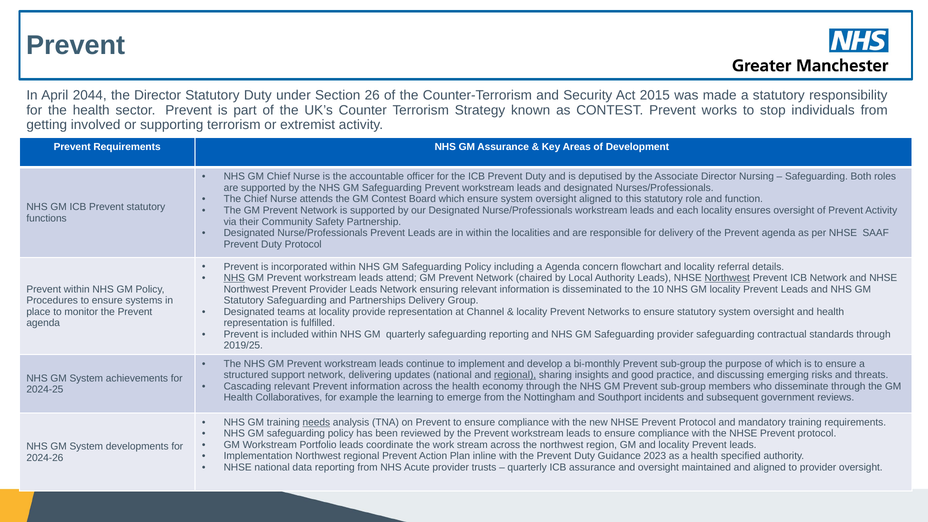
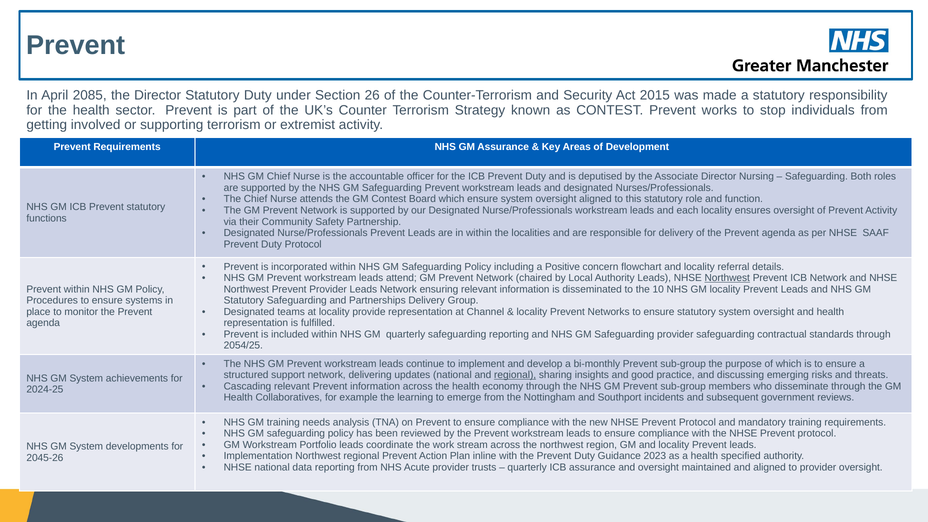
2044: 2044 -> 2085
a Agenda: Agenda -> Positive
NHS at (234, 278) underline: present -> none
2019/25: 2019/25 -> 2054/25
needs underline: present -> none
2024-26: 2024-26 -> 2045-26
